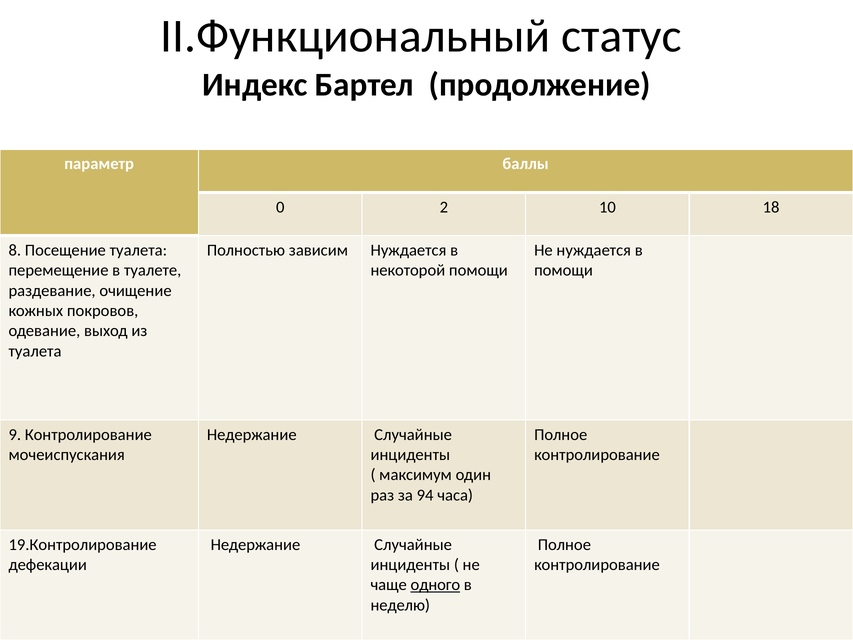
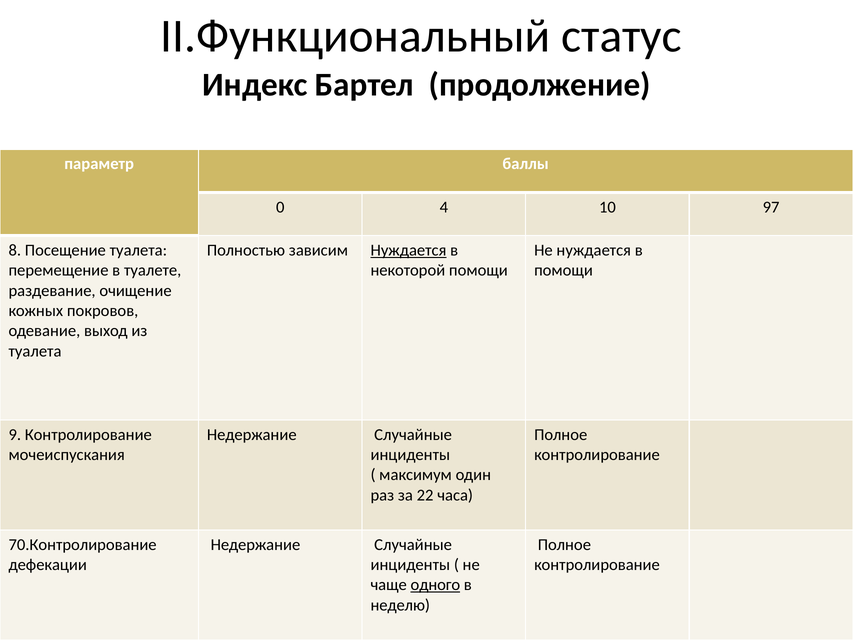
2: 2 -> 4
18: 18 -> 97
Нуждается at (409, 250) underline: none -> present
94: 94 -> 22
19.Контролирование: 19.Контролирование -> 70.Контролирование
